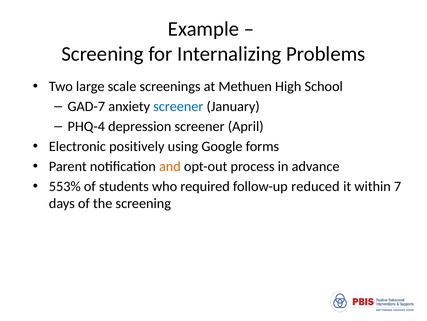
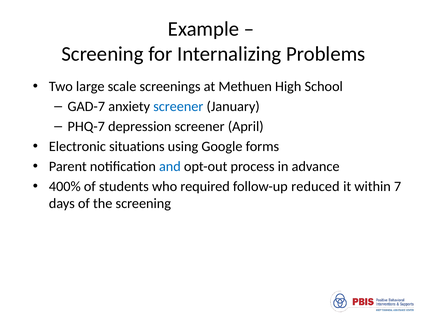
PHQ-4: PHQ-4 -> PHQ-7
positively: positively -> situations
and colour: orange -> blue
553%: 553% -> 400%
